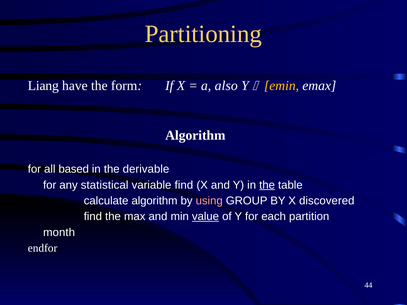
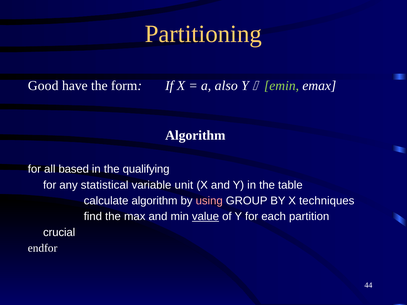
Liang: Liang -> Good
emin colour: yellow -> light green
derivable: derivable -> qualifying
variable find: find -> unit
the at (267, 185) underline: present -> none
discovered: discovered -> techniques
month: month -> crucial
